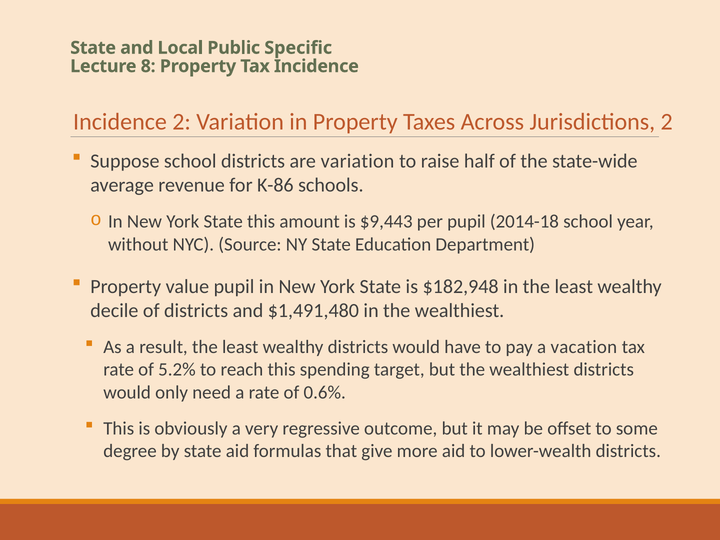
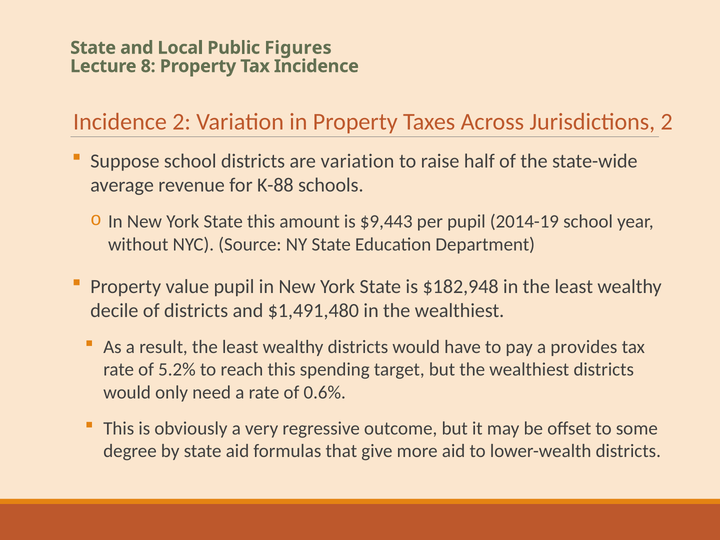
Specific: Specific -> Figures
K-86: K-86 -> K-88
2014-18: 2014-18 -> 2014-19
vacation: vacation -> provides
